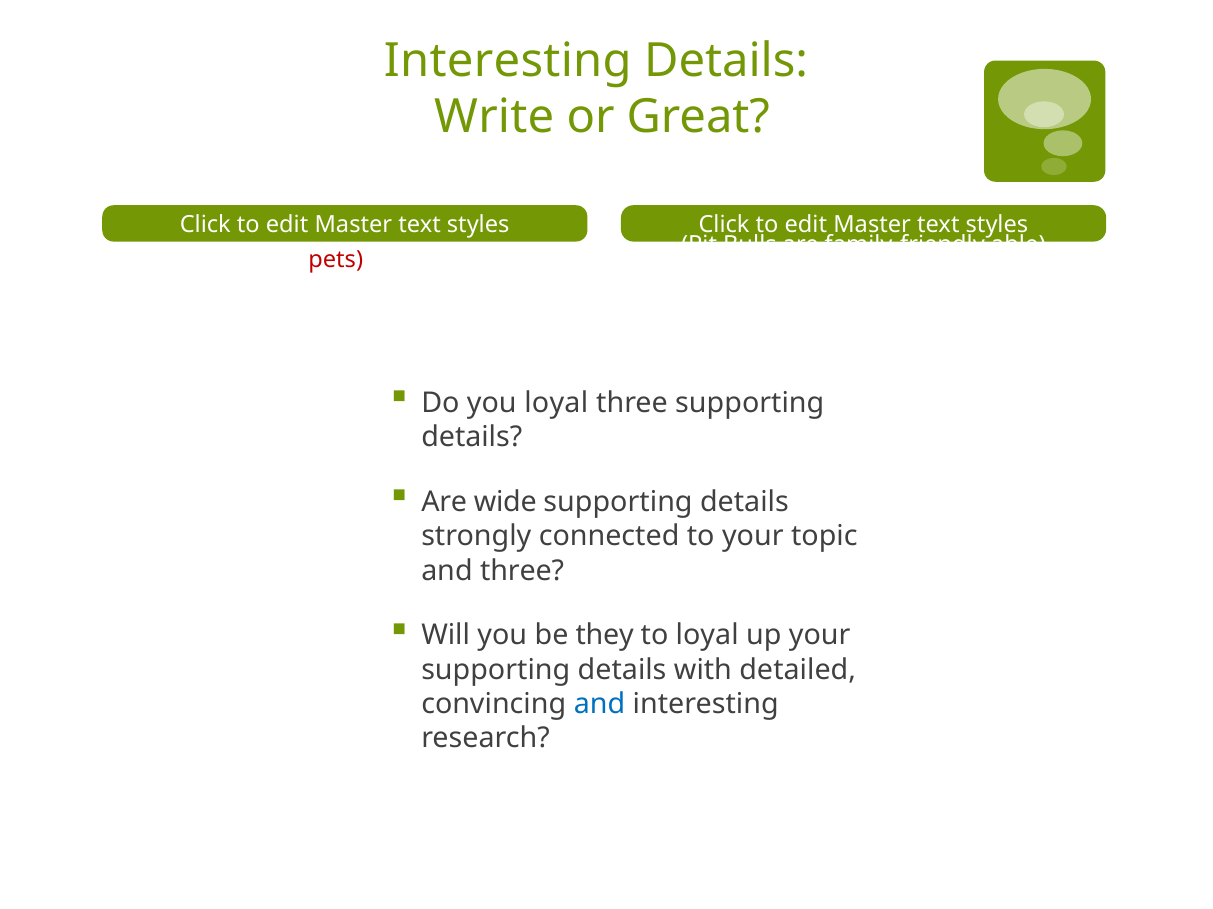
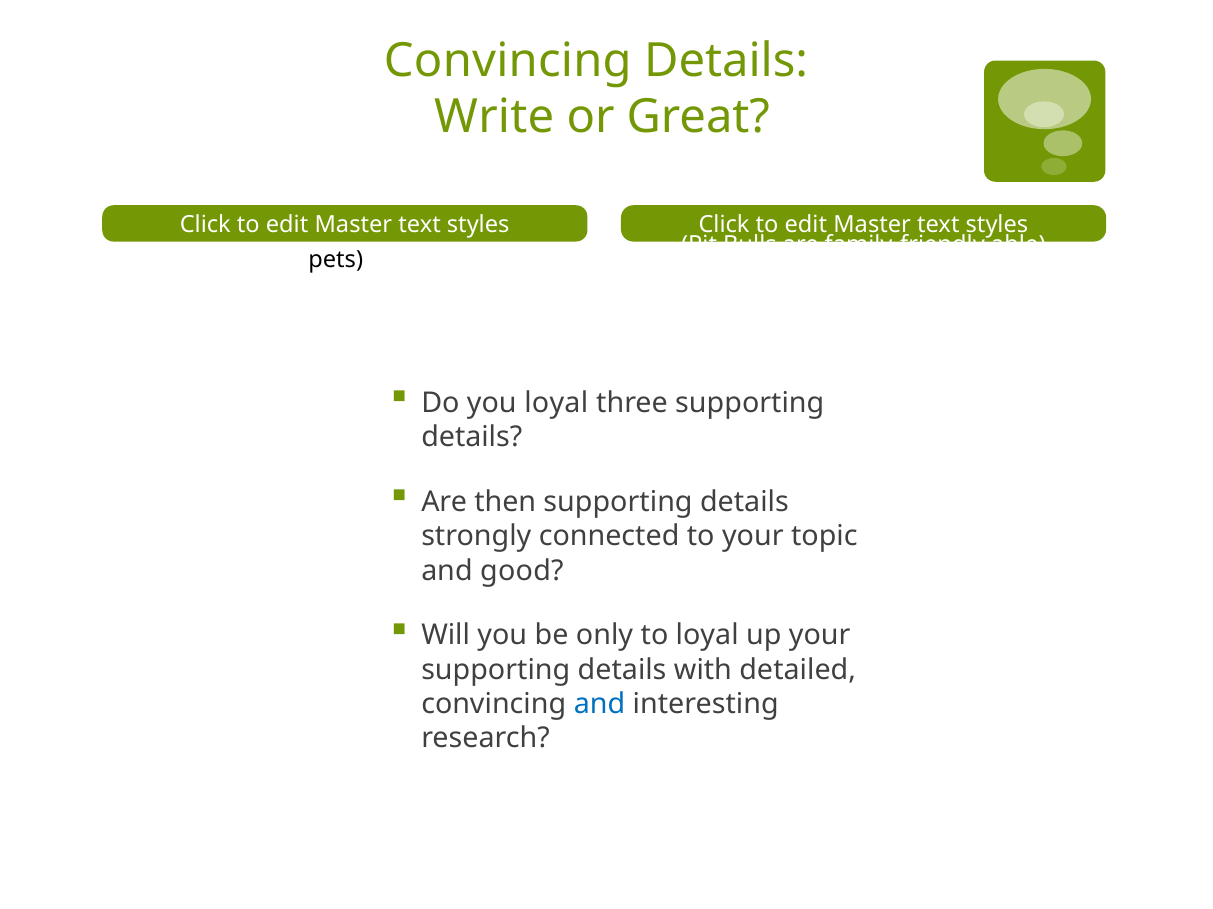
Interesting at (508, 61): Interesting -> Convincing
pets colour: red -> black
wide: wide -> then
and three: three -> good
be they: they -> only
